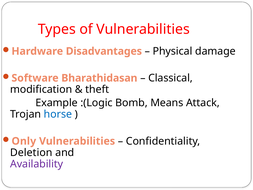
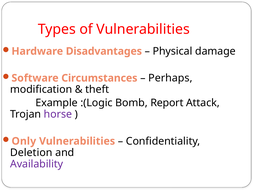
Bharathidasan: Bharathidasan -> Circumstances
Classical: Classical -> Perhaps
Means: Means -> Report
horse colour: blue -> purple
